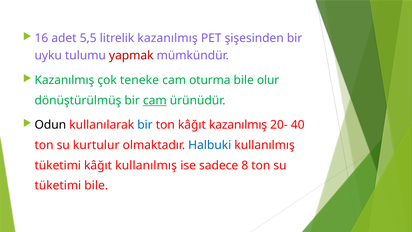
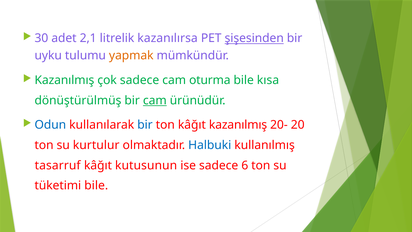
16: 16 -> 30
5,5: 5,5 -> 2,1
litrelik kazanılmış: kazanılmış -> kazanılırsa
şişesinden underline: none -> present
yapmak colour: red -> orange
çok teneke: teneke -> sadece
olur: olur -> kısa
Odun colour: black -> blue
40: 40 -> 20
tüketimi at (58, 165): tüketimi -> tasarruf
kâğıt kullanılmış: kullanılmış -> kutusunun
8: 8 -> 6
